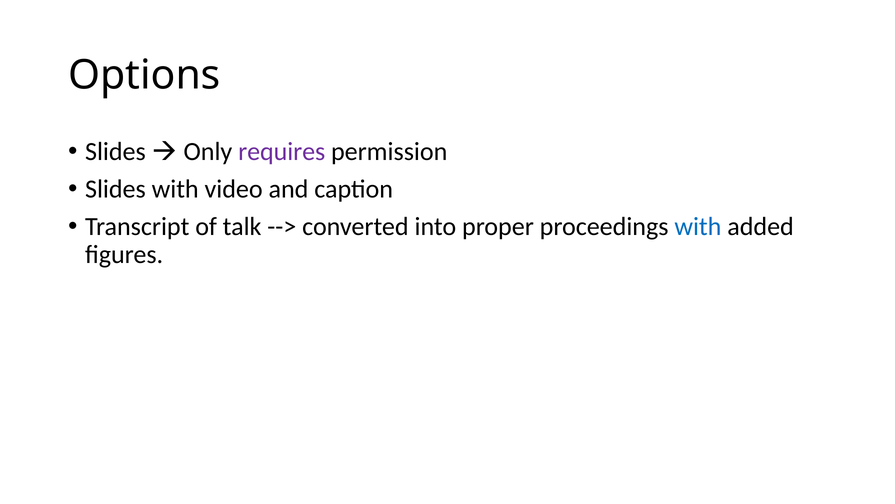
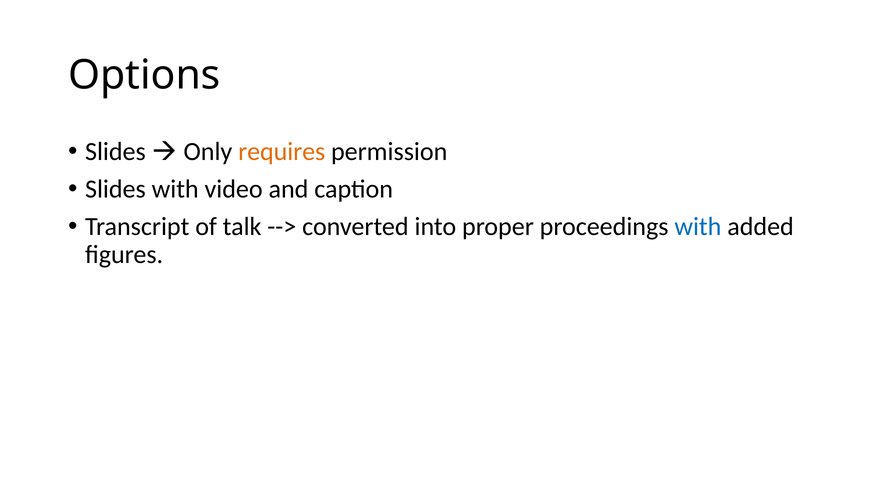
requires colour: purple -> orange
